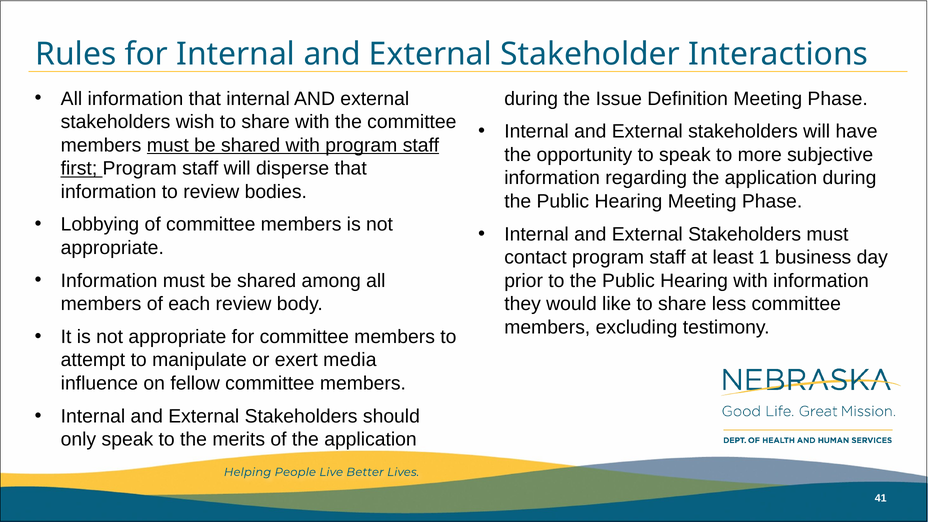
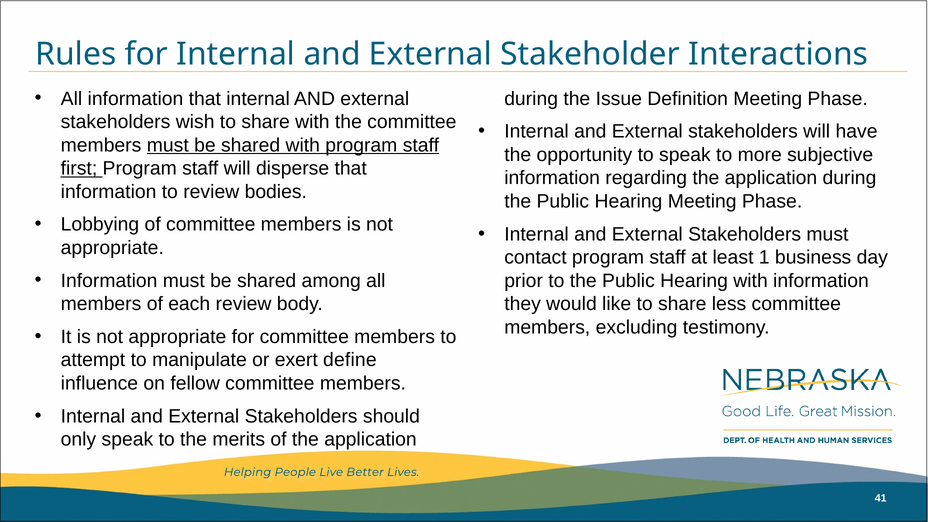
media: media -> define
